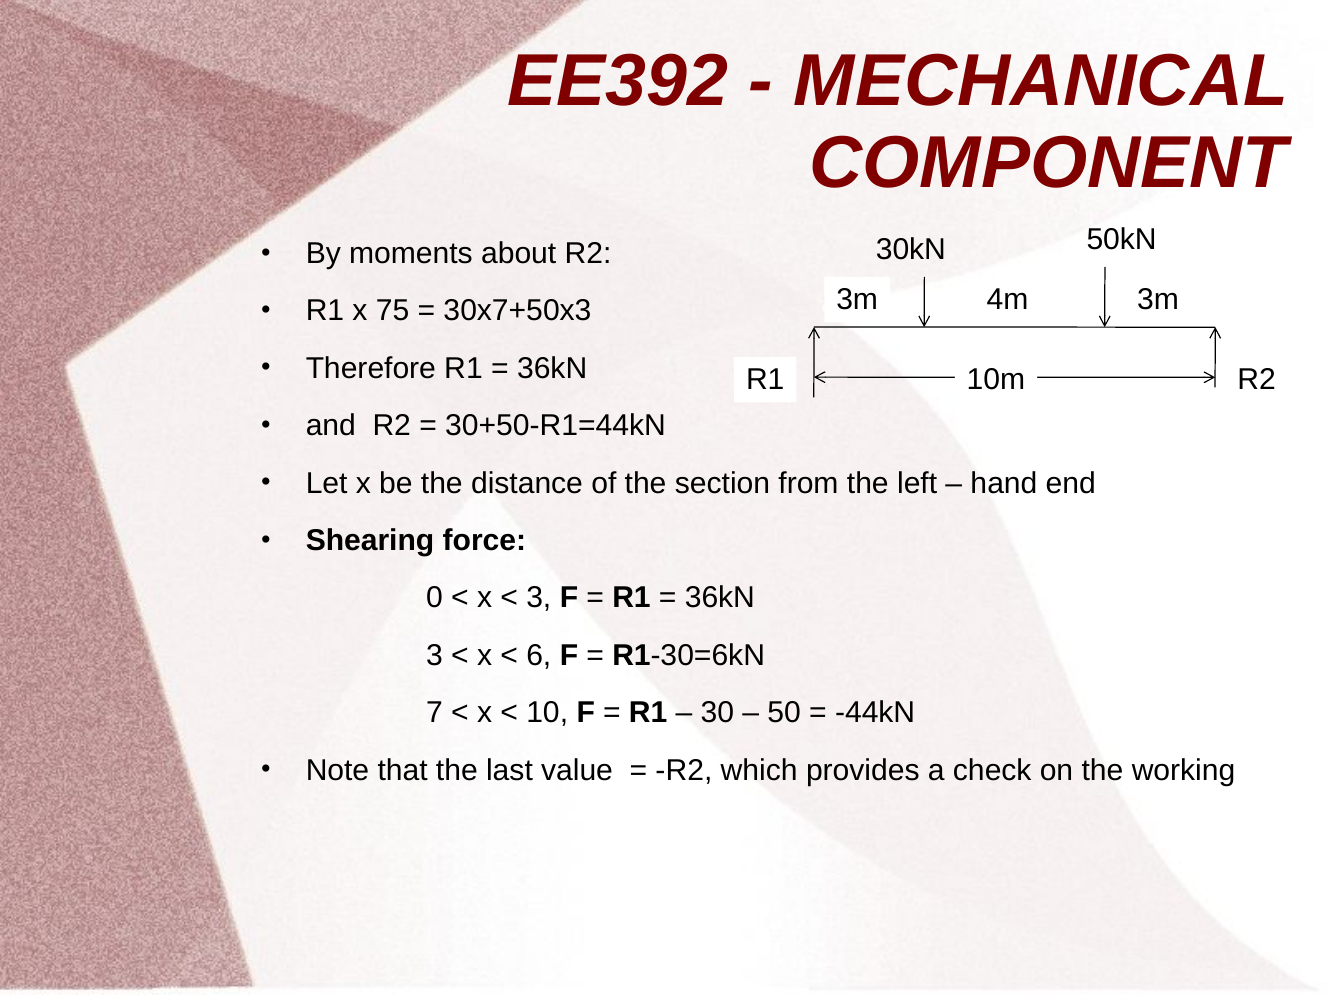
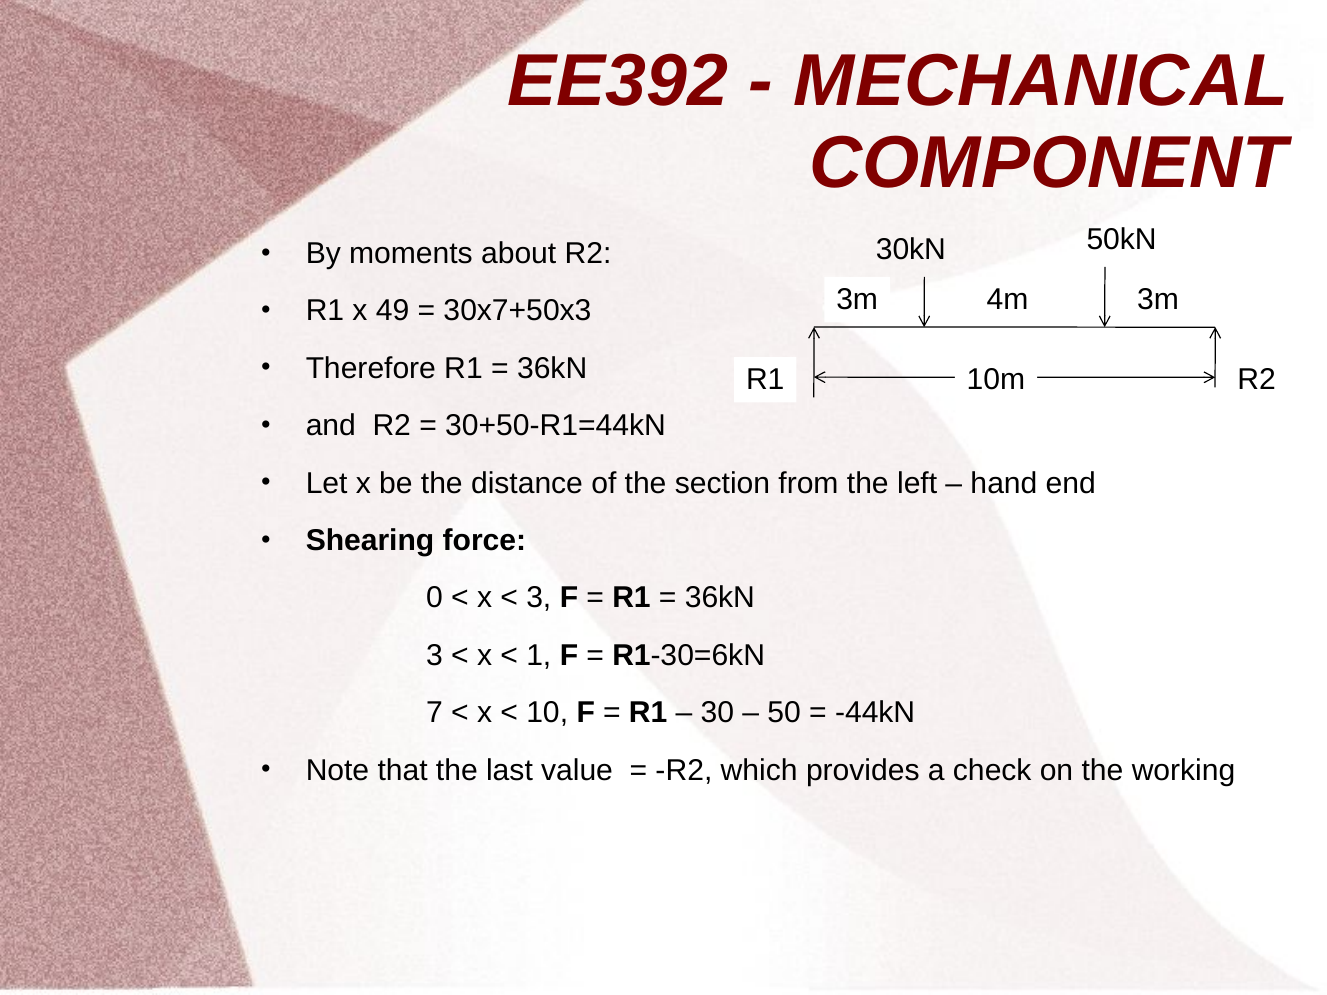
75: 75 -> 49
6: 6 -> 1
